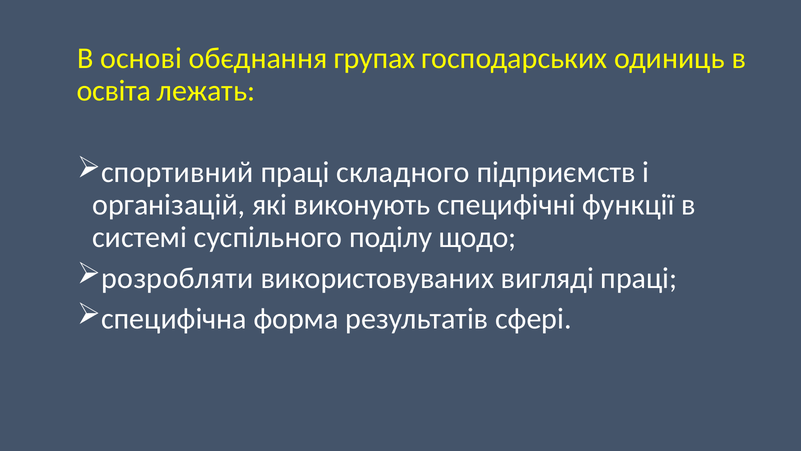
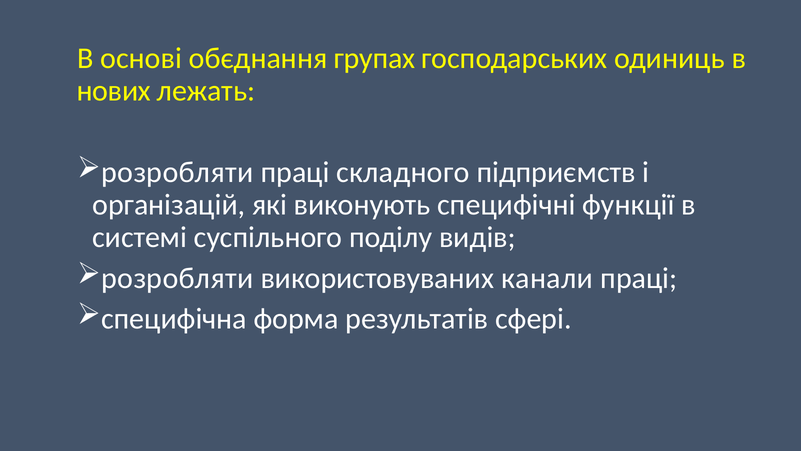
освіта: освіта -> нових
спортивний at (177, 172): спортивний -> розробляти
щодо: щодо -> видів
вигляді: вигляді -> канали
